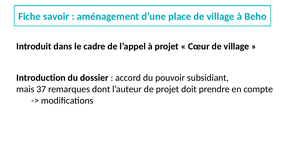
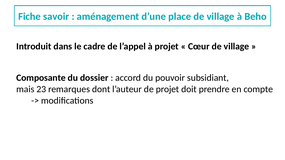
Introduction: Introduction -> Composante
37: 37 -> 23
